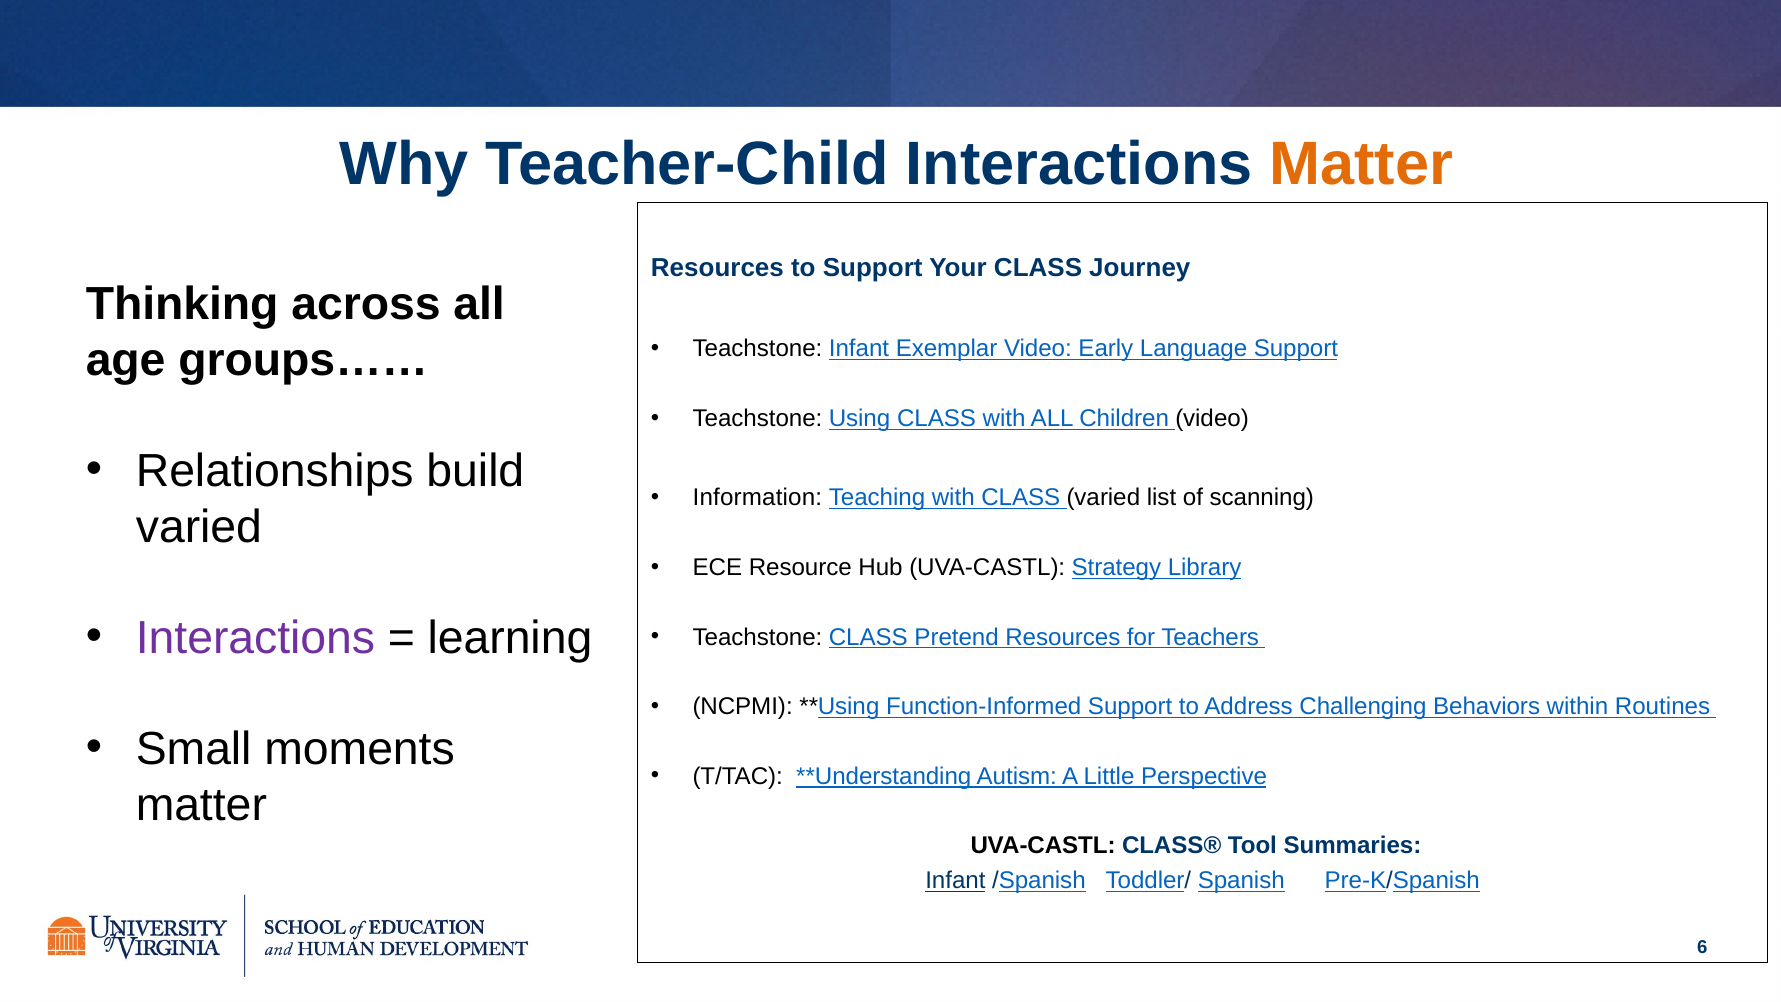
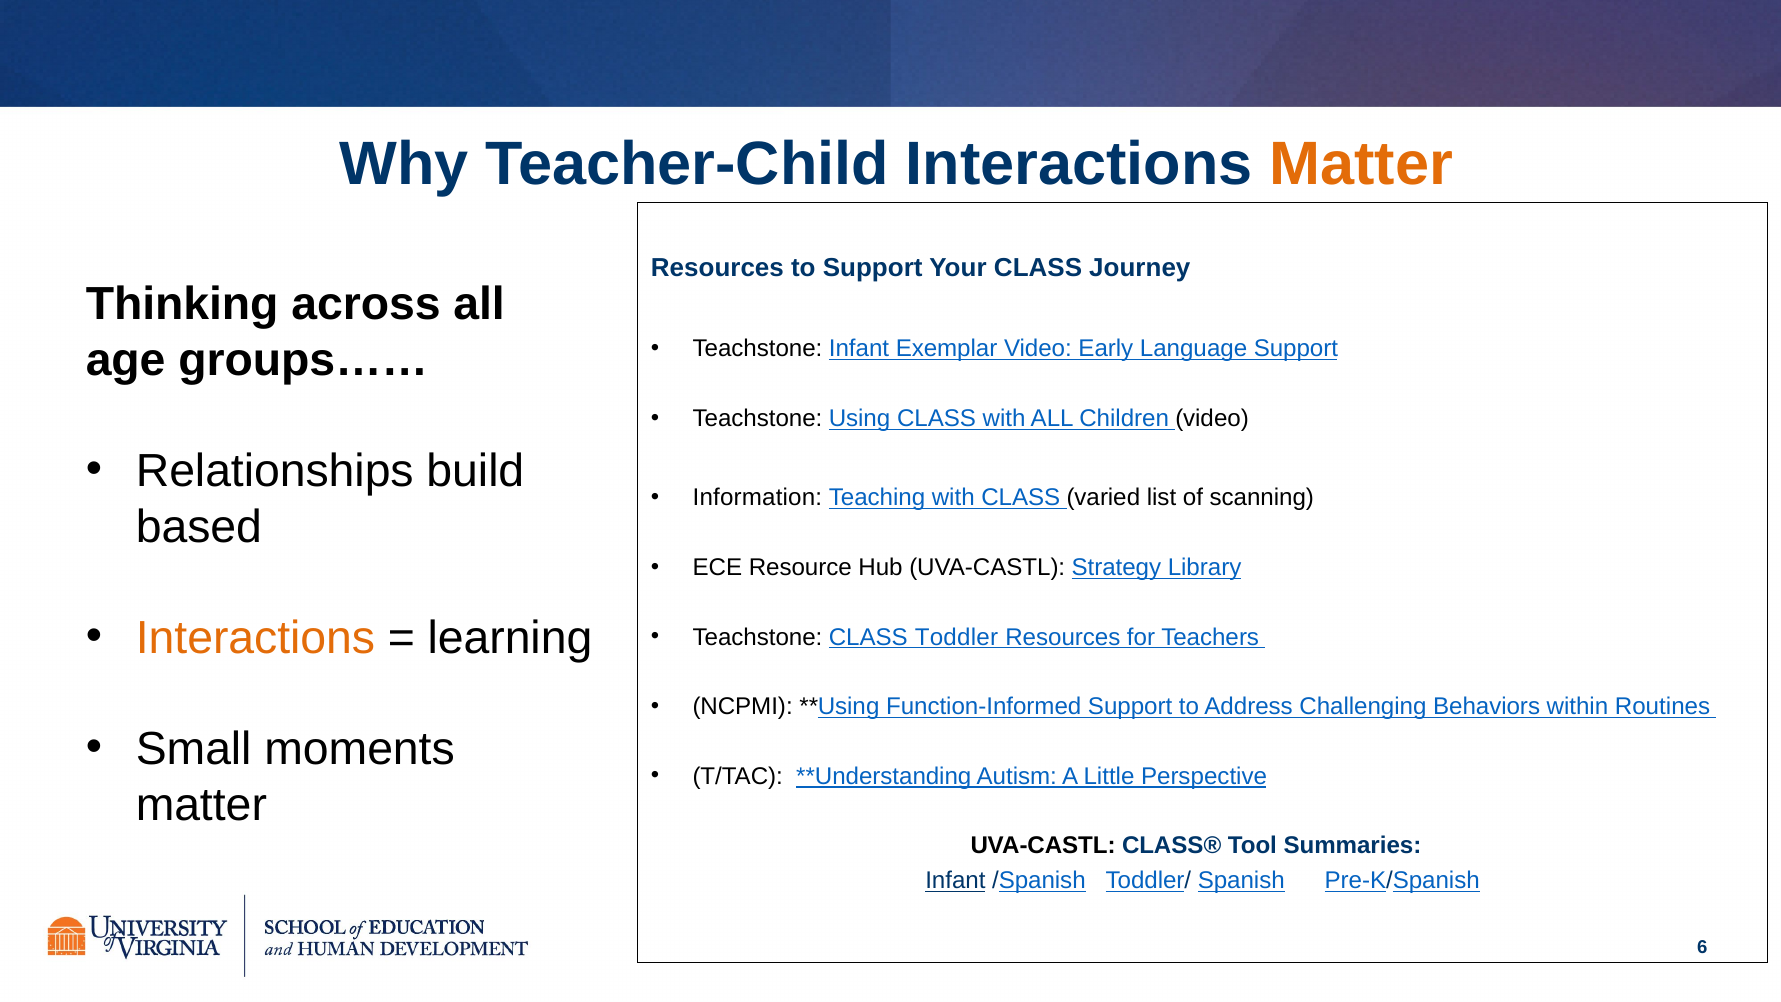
varied at (199, 527): varied -> based
Interactions at (255, 638) colour: purple -> orange
Pretend: Pretend -> Toddler
